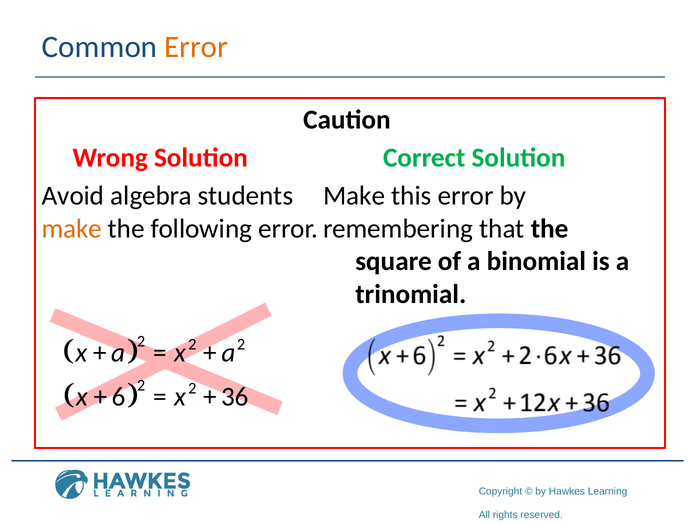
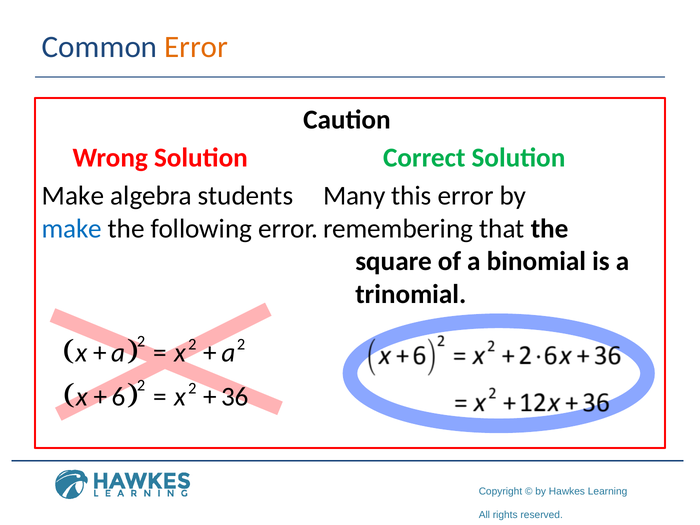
Avoid at (73, 196): Avoid -> Make
students Make: Make -> Many
make at (72, 229) colour: orange -> blue
